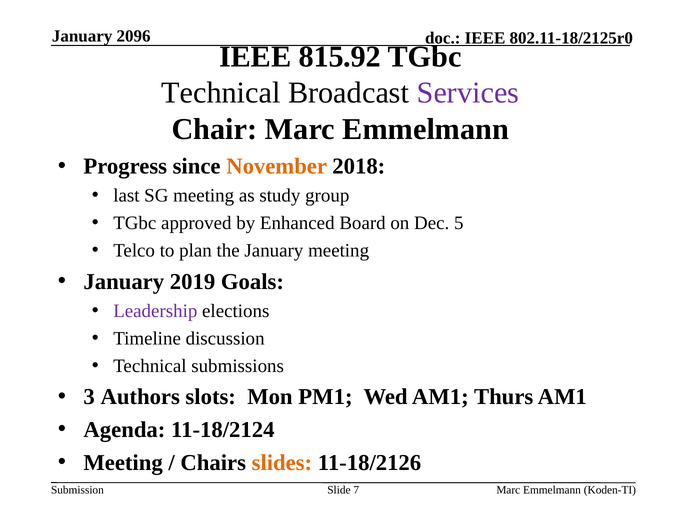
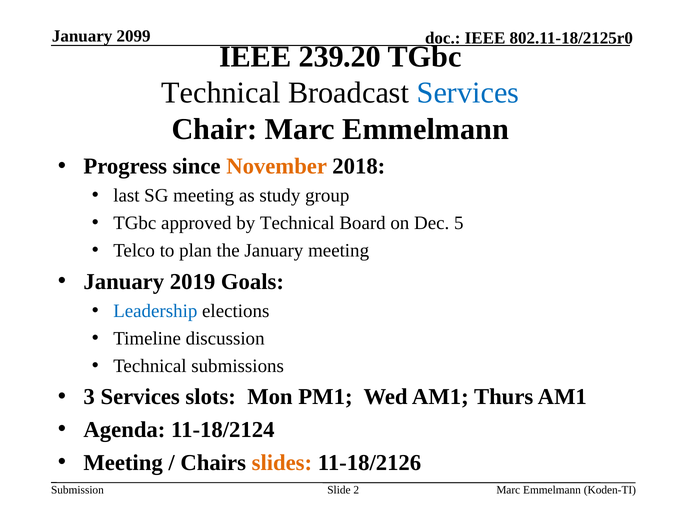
2096: 2096 -> 2099
815.92: 815.92 -> 239.20
Services at (468, 93) colour: purple -> blue
by Enhanced: Enhanced -> Technical
Leadership colour: purple -> blue
3 Authors: Authors -> Services
7: 7 -> 2
